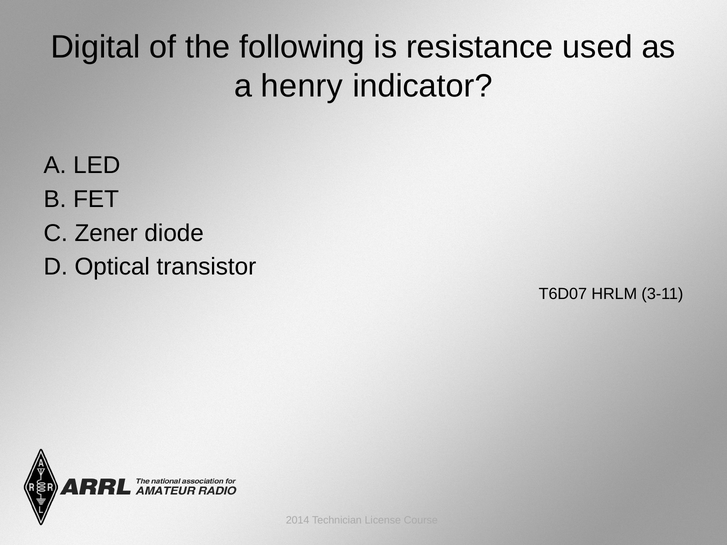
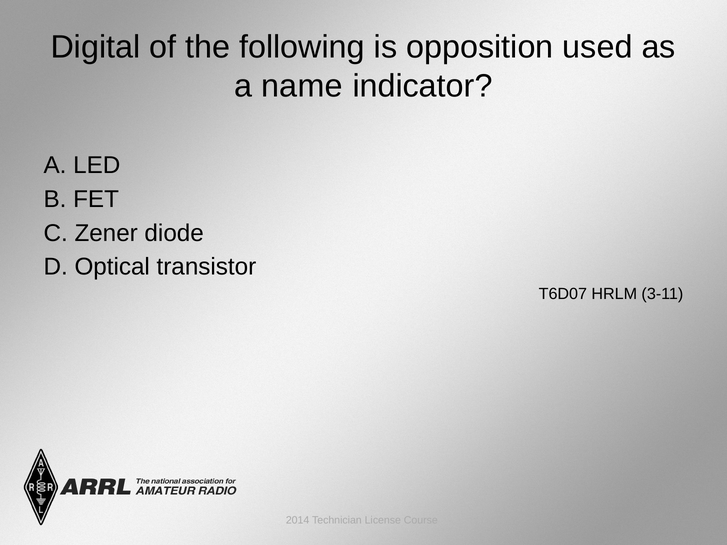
resistance: resistance -> opposition
henry: henry -> name
